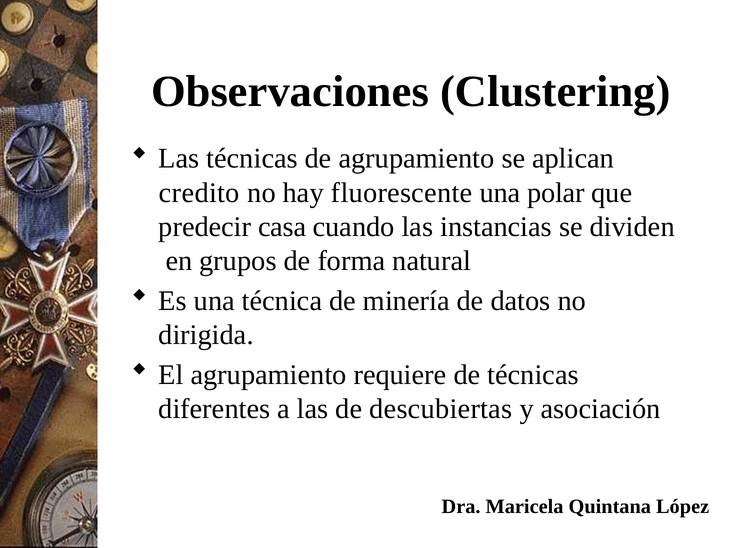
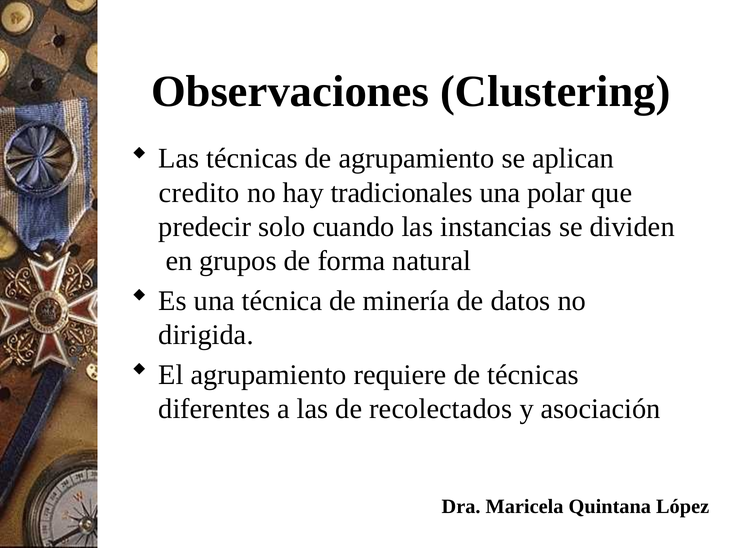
fluorescente: fluorescente -> tradicionales
casa: casa -> solo
descubiertas: descubiertas -> recolectados
